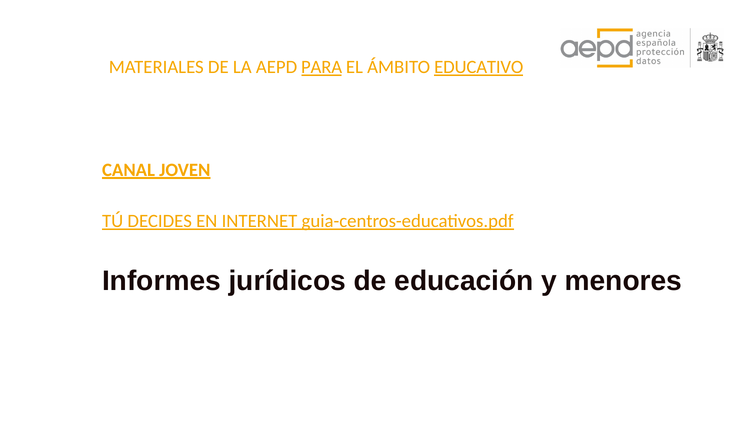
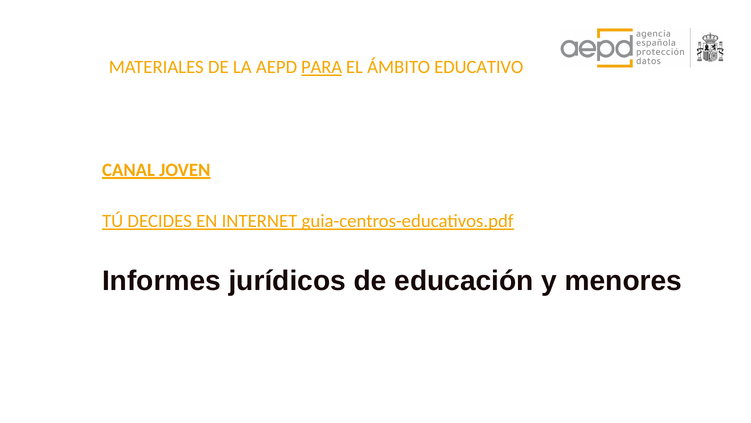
EDUCATIVO underline: present -> none
